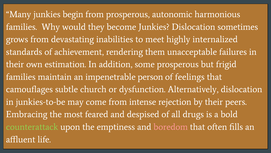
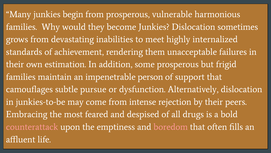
autonomic: autonomic -> vulnerable
feelings: feelings -> support
church: church -> pursue
counterattack colour: light green -> pink
